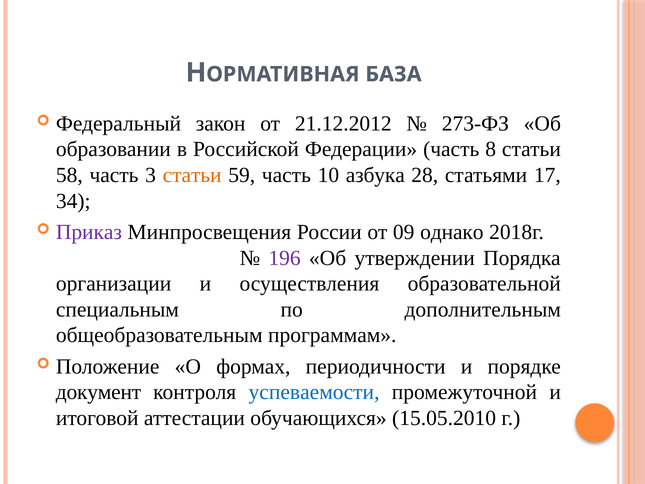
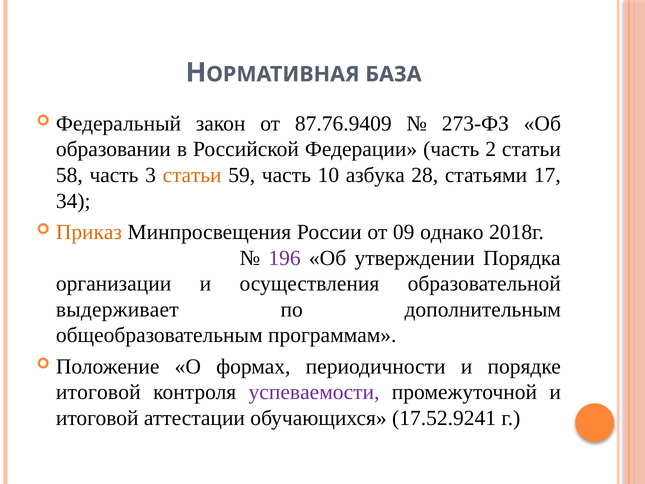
21.12.2012: 21.12.2012 -> 87.76.9409
8: 8 -> 2
Приказ colour: purple -> orange
специальным: специальным -> выдерживает
документ at (99, 392): документ -> итоговой
успеваемости colour: blue -> purple
15.05.2010: 15.05.2010 -> 17.52.9241
